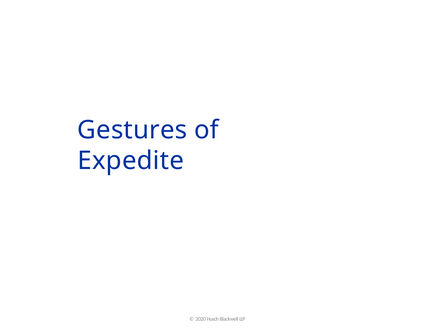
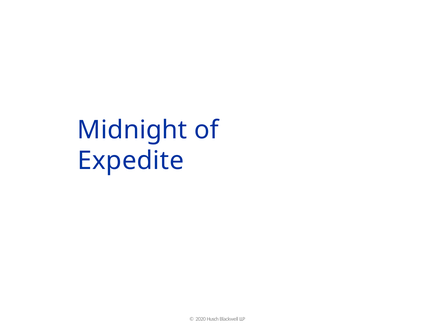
Gestures: Gestures -> Midnight
